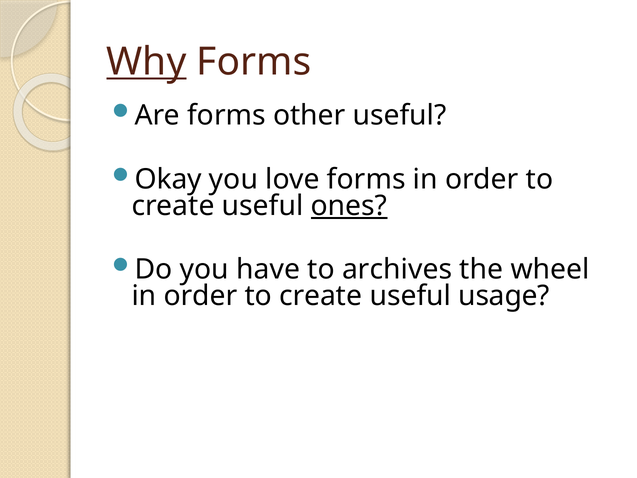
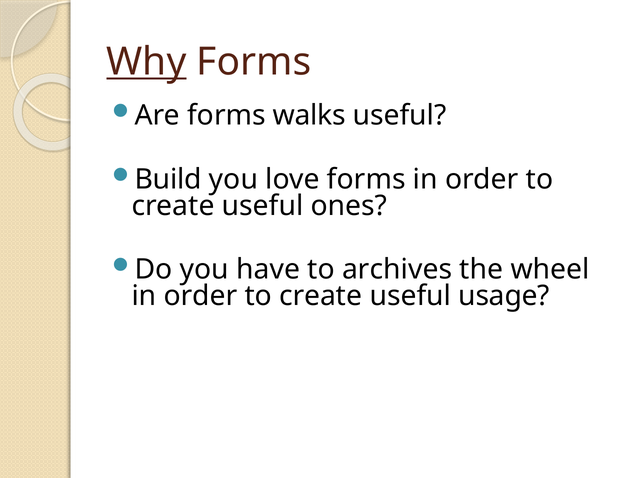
other: other -> walks
Okay: Okay -> Build
ones underline: present -> none
